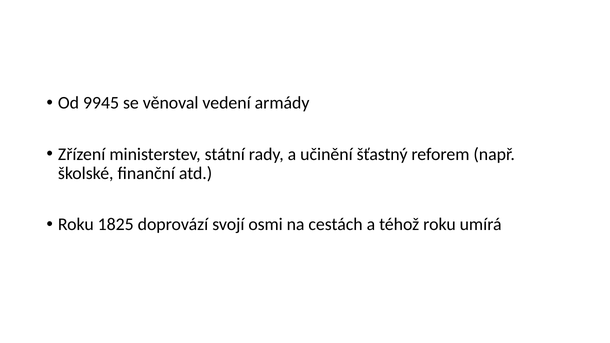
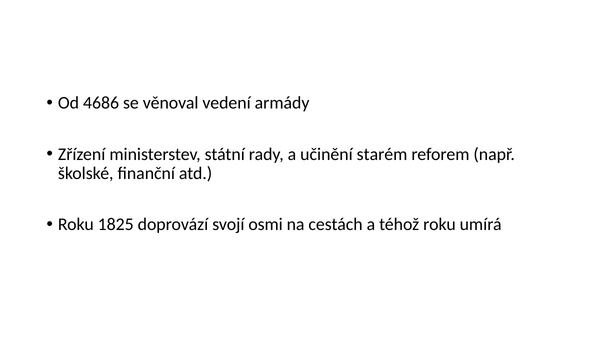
9945: 9945 -> 4686
šťastný: šťastný -> starém
